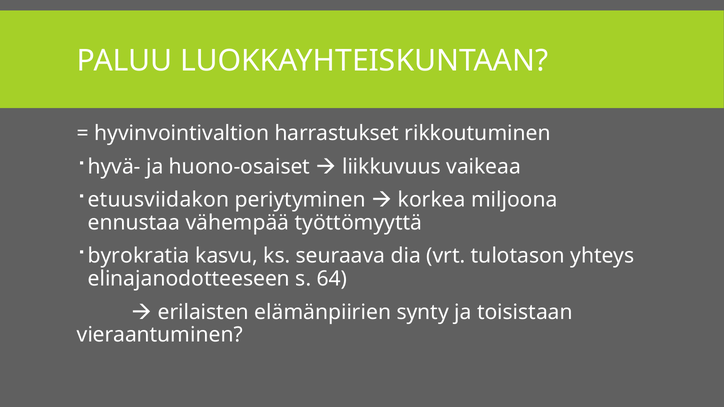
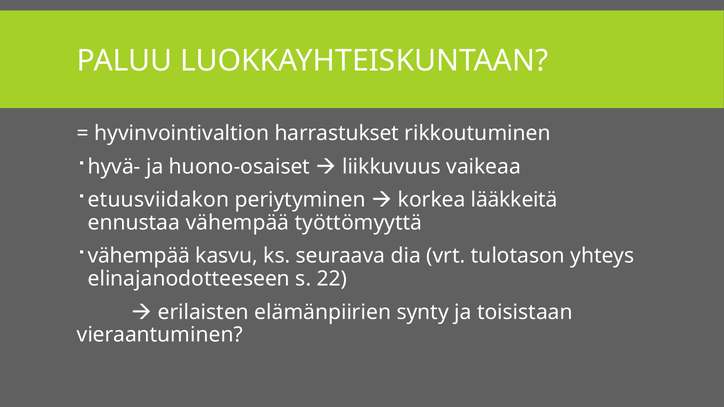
miljoona: miljoona -> lääkkeitä
byrokratia at (139, 256): byrokratia -> vähempää
64: 64 -> 22
